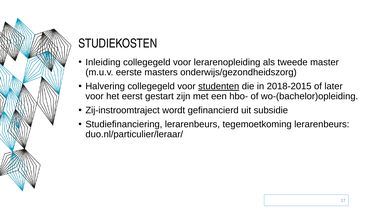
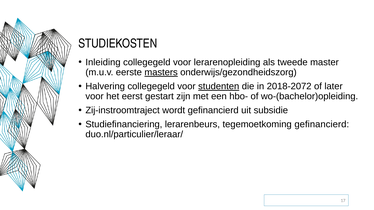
masters underline: none -> present
2018-2015: 2018-2015 -> 2018-2072
tegemoetkoming lerarenbeurs: lerarenbeurs -> gefinancierd
